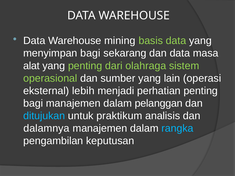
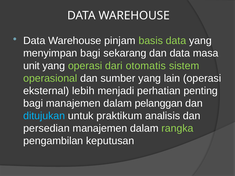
mining: mining -> pinjam
alat: alat -> unit
yang penting: penting -> operasi
olahraga: olahraga -> otomatis
dalamnya: dalamnya -> persedian
rangka colour: light blue -> light green
